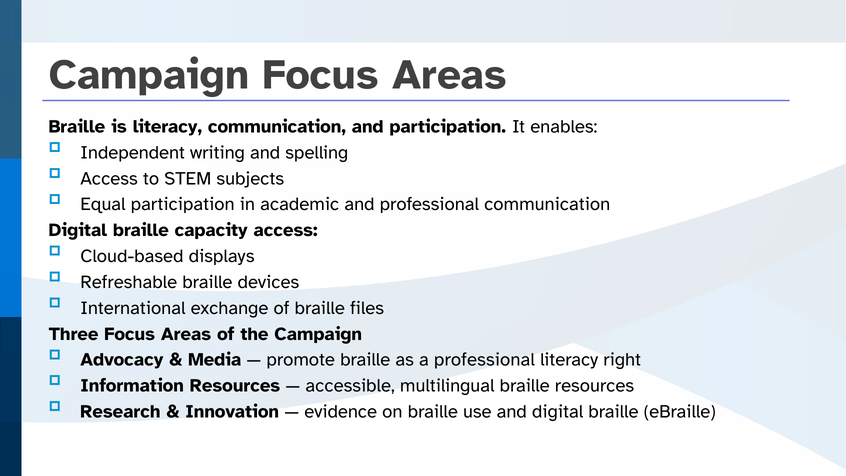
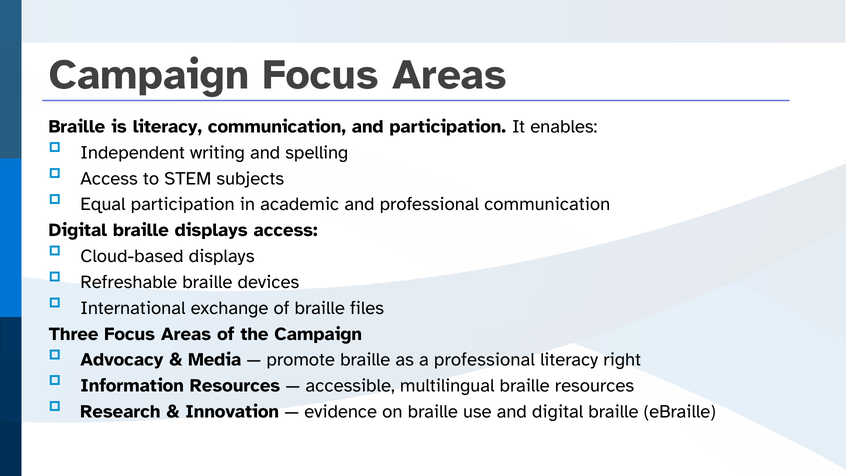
braille capacity: capacity -> displays
